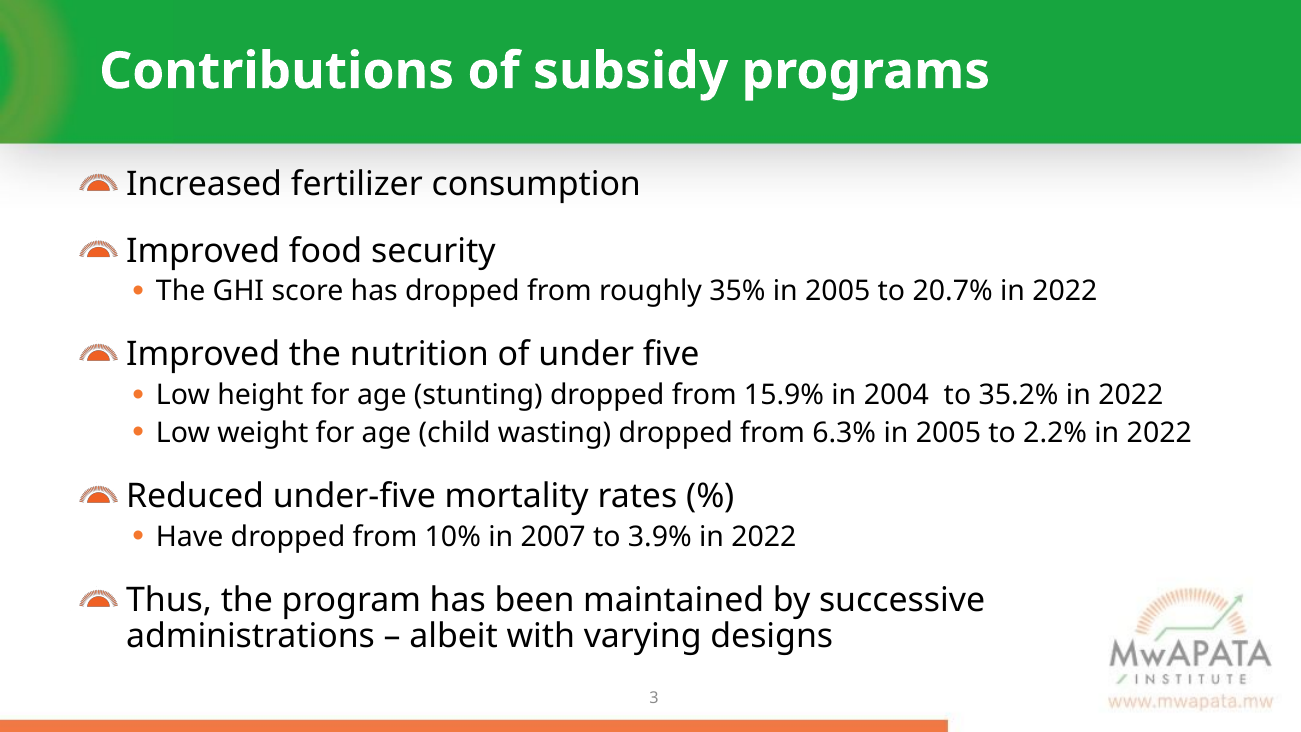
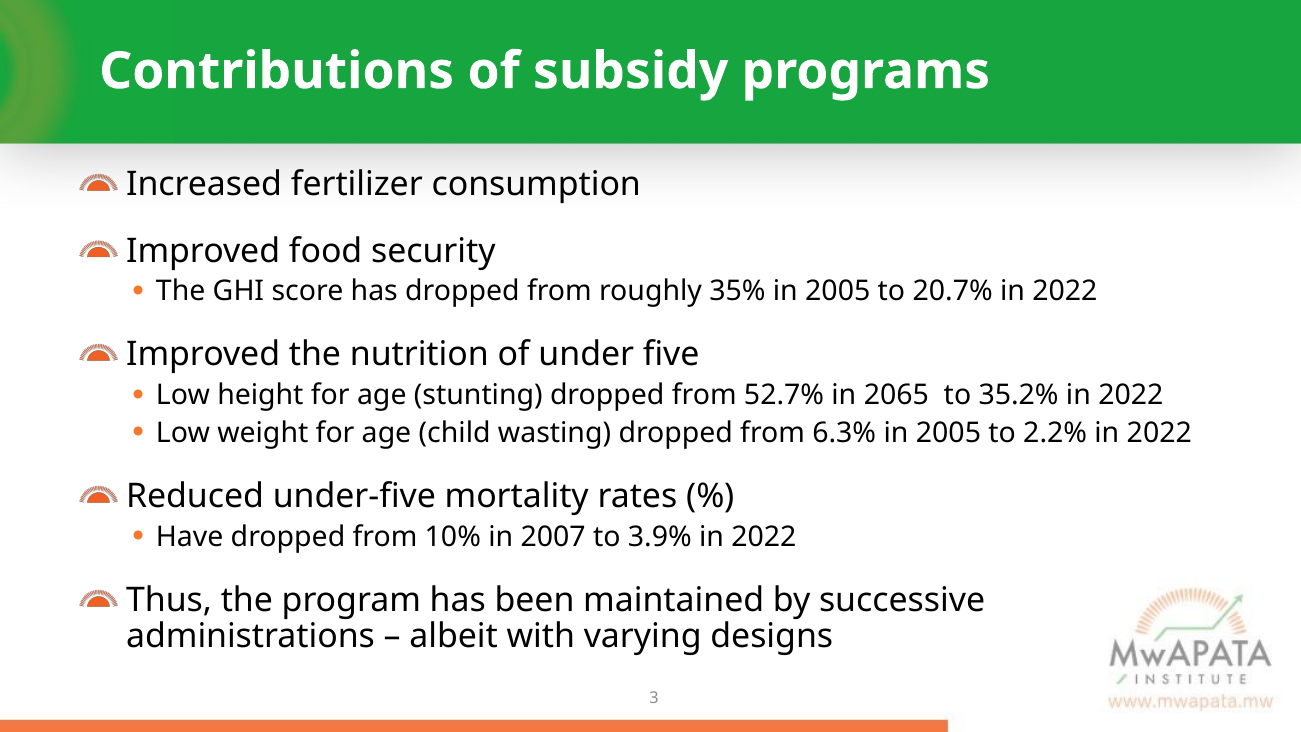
15.9%: 15.9% -> 52.7%
2004: 2004 -> 2065
